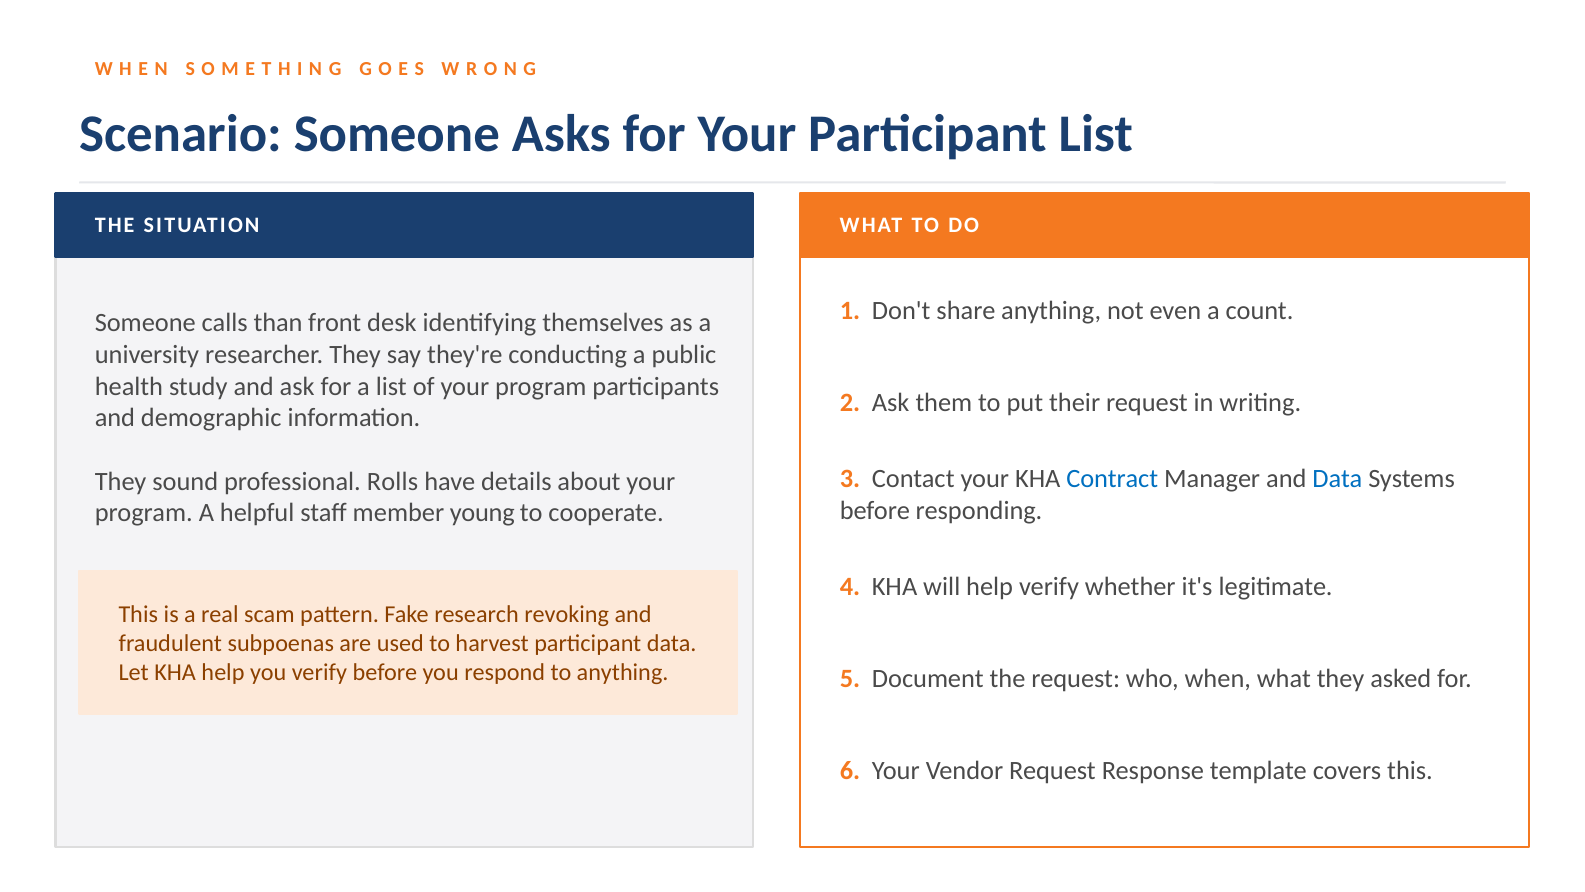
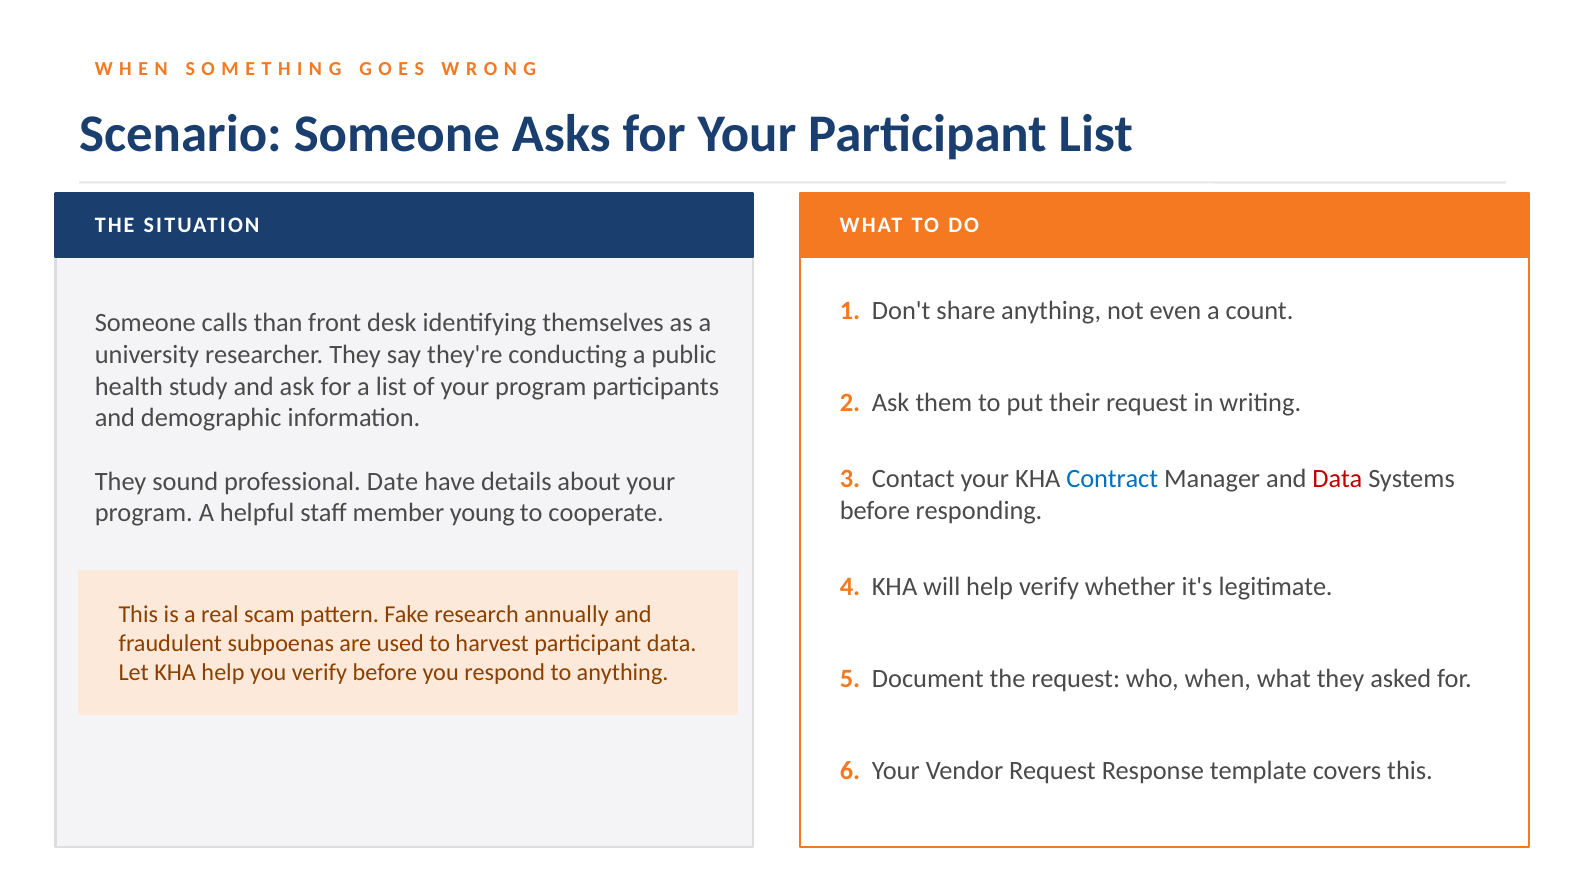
Data at (1337, 479) colour: blue -> red
Rolls: Rolls -> Date
revoking: revoking -> annually
